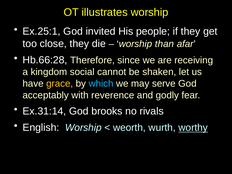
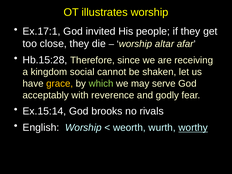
Ex.25:1: Ex.25:1 -> Ex.17:1
than: than -> altar
Hb.66:28: Hb.66:28 -> Hb.15:28
which colour: light blue -> light green
Ex.31:14: Ex.31:14 -> Ex.15:14
